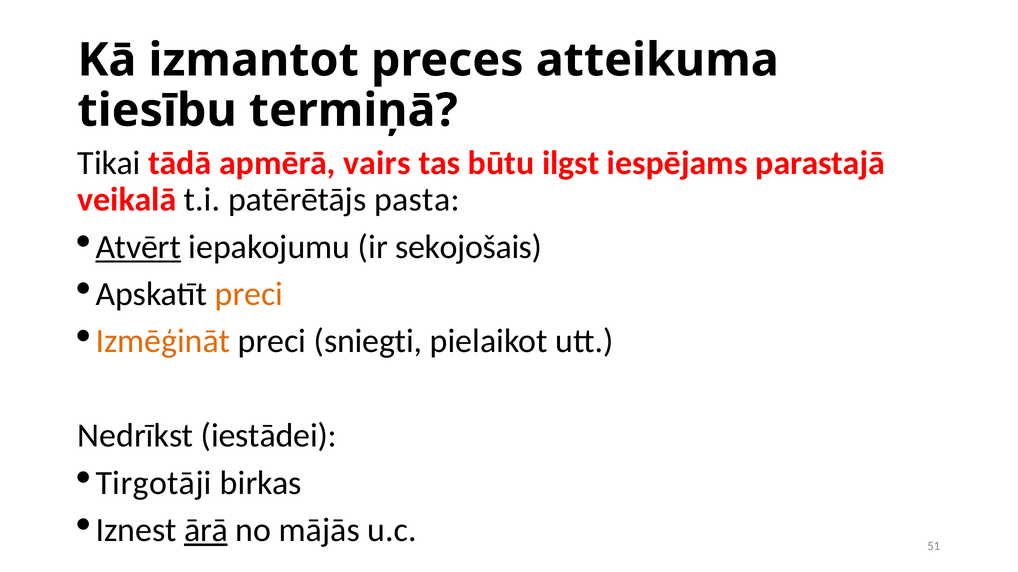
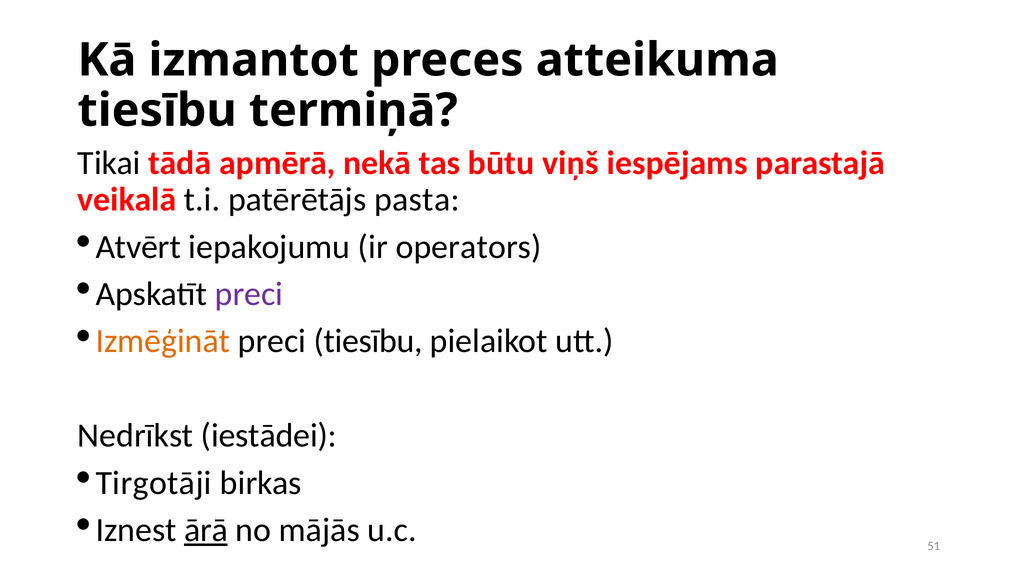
vairs: vairs -> nekā
ilgst: ilgst -> viņš
Atvērt underline: present -> none
sekojošais: sekojošais -> operators
preci at (249, 294) colour: orange -> purple
preci sniegti: sniegti -> tiesību
